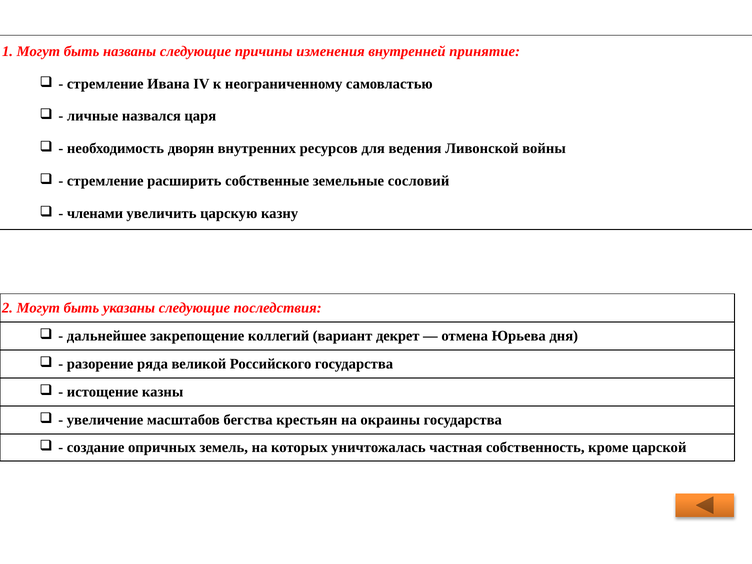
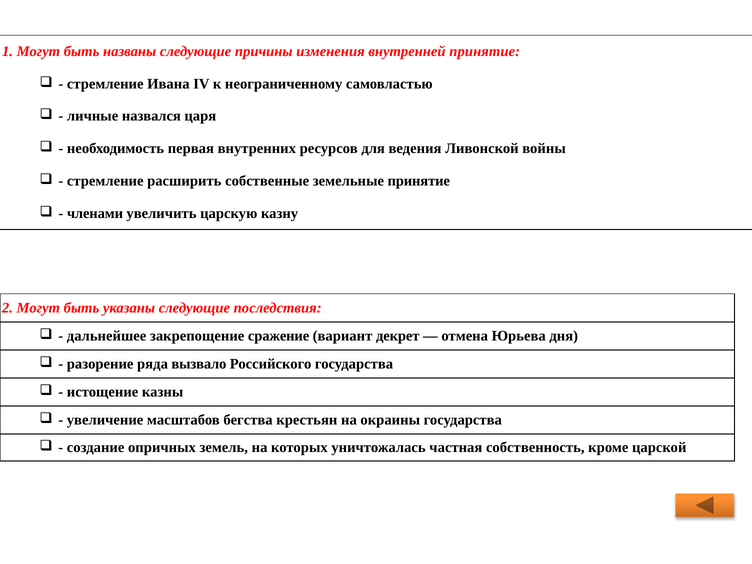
дворян: дворян -> первая
земельные сословий: сословий -> принятие
коллегий: коллегий -> сражение
великой: великой -> вызвало
